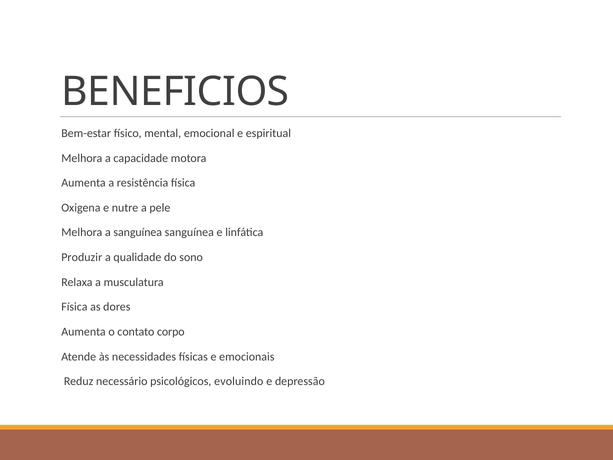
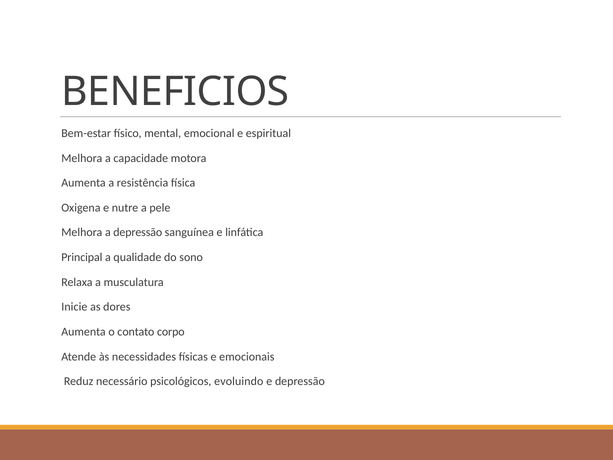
a sanguínea: sanguínea -> depressão
Produzir: Produzir -> Principal
Física at (74, 307): Física -> Inicie
